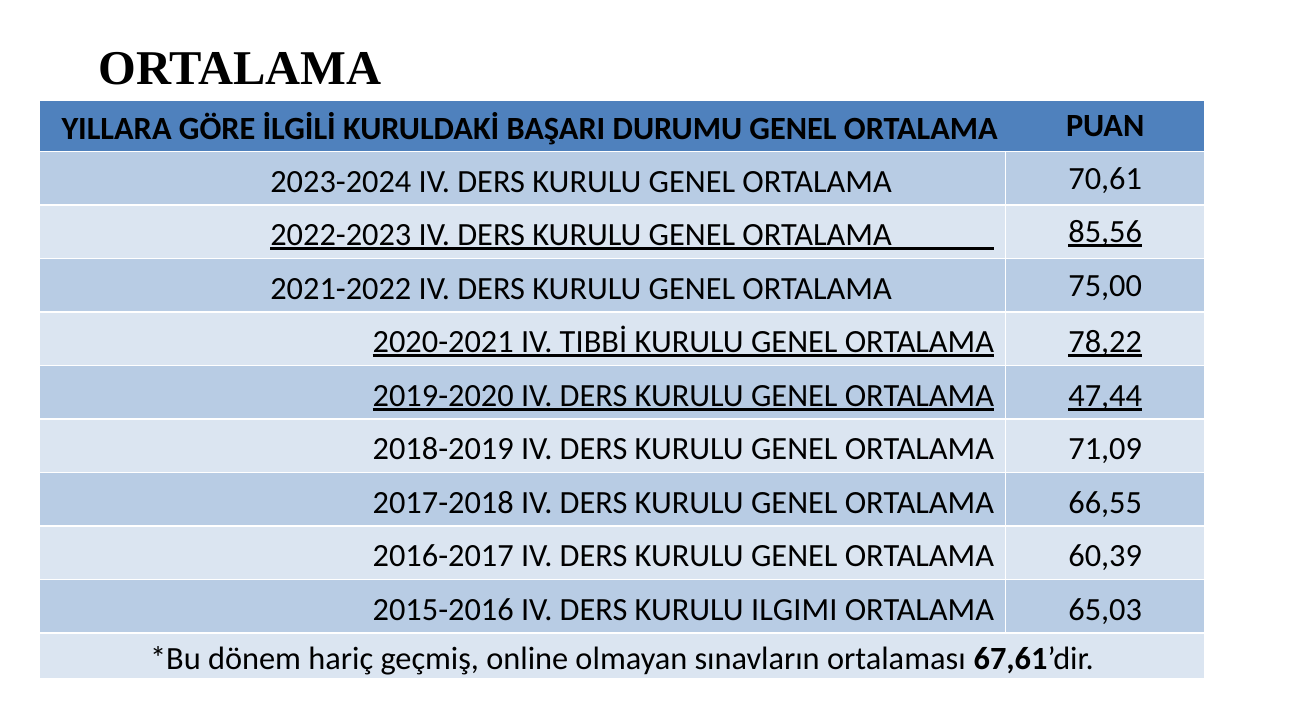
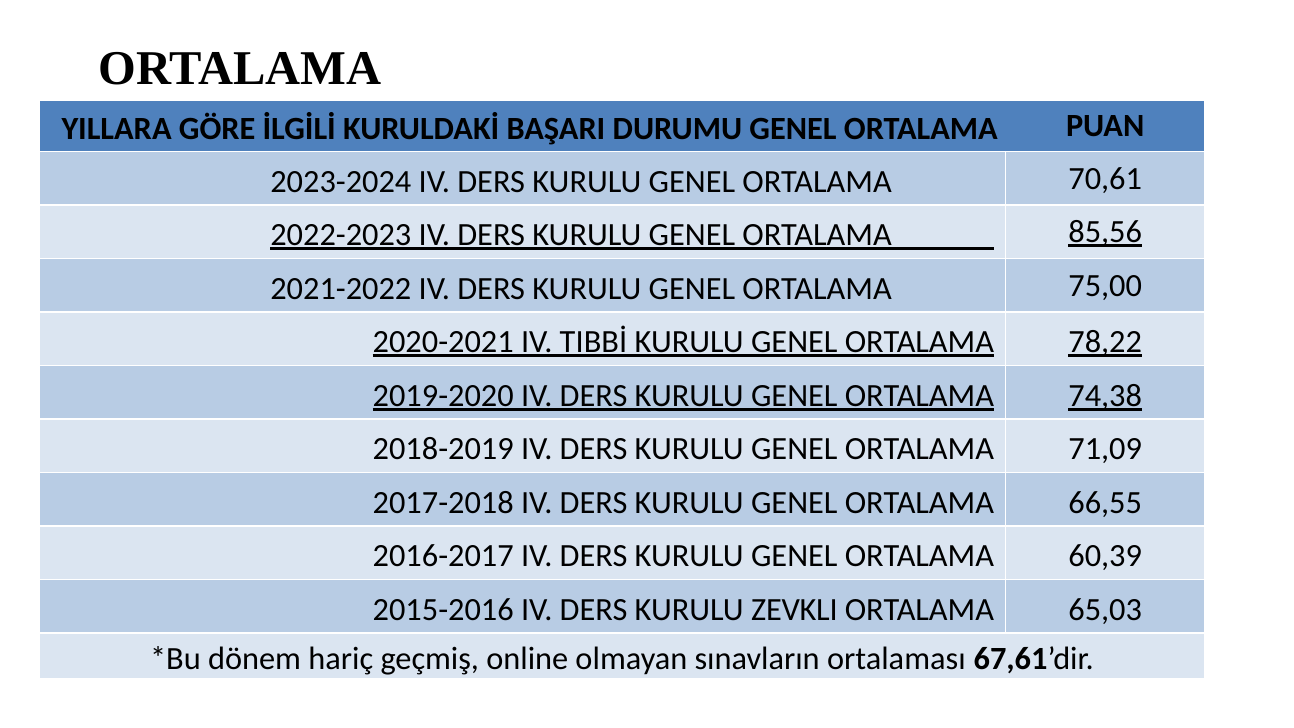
47,44: 47,44 -> 74,38
ILGIMI: ILGIMI -> ZEVKLI
